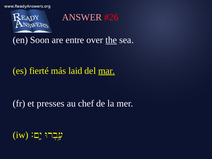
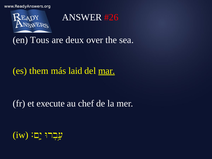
ANSWER colour: pink -> white
Soon: Soon -> Tous
entre: entre -> deux
the underline: present -> none
fierté: fierté -> them
presses: presses -> execute
